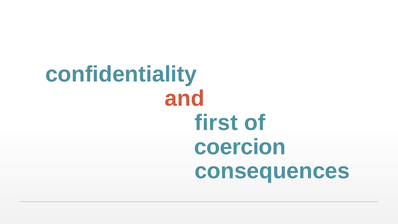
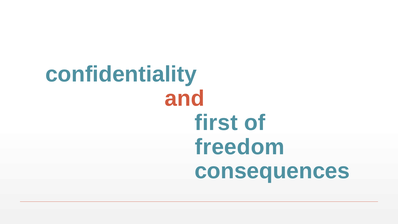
coercion: coercion -> freedom
